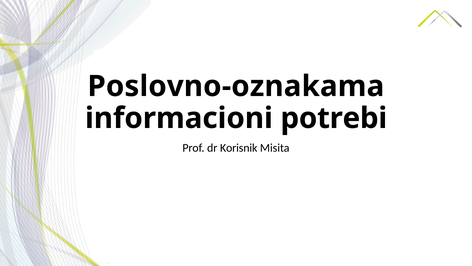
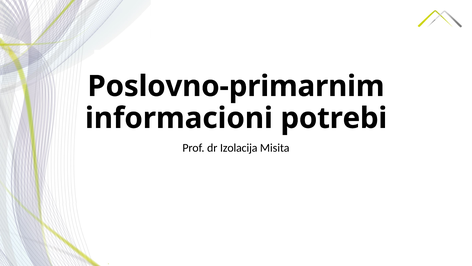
Poslovno-oznakama: Poslovno-oznakama -> Poslovno-primarnim
Korisnik: Korisnik -> Izolacija
